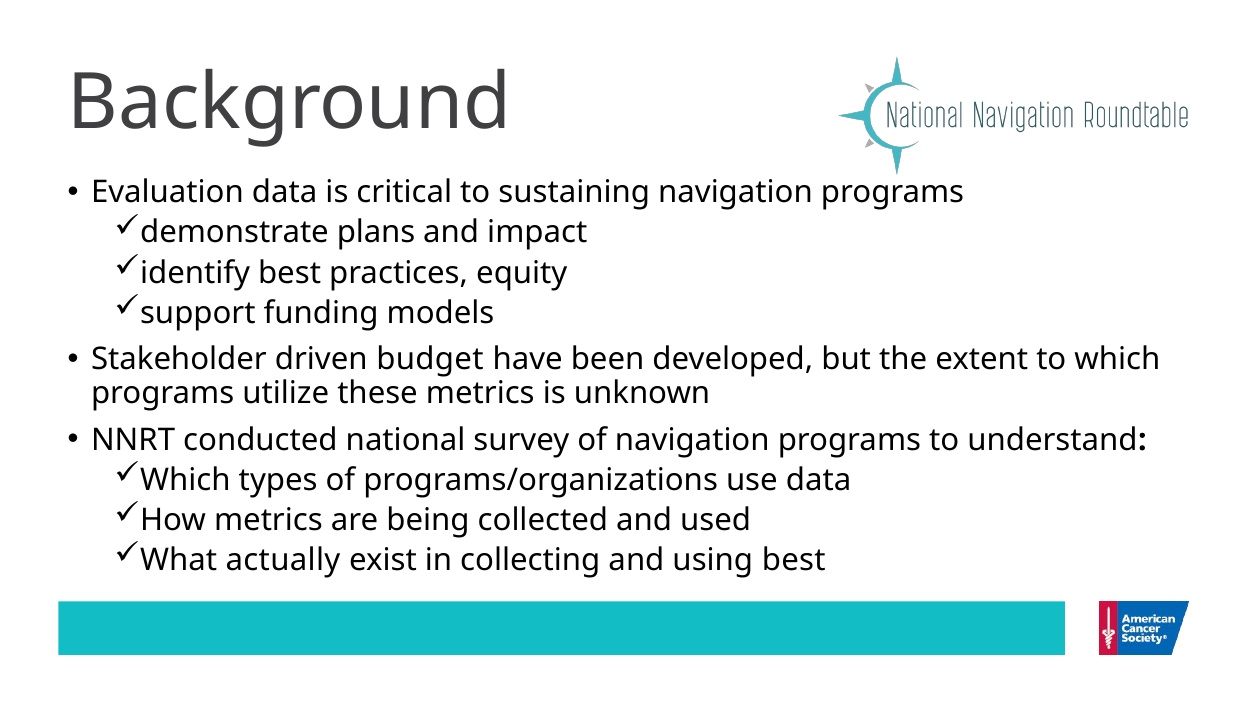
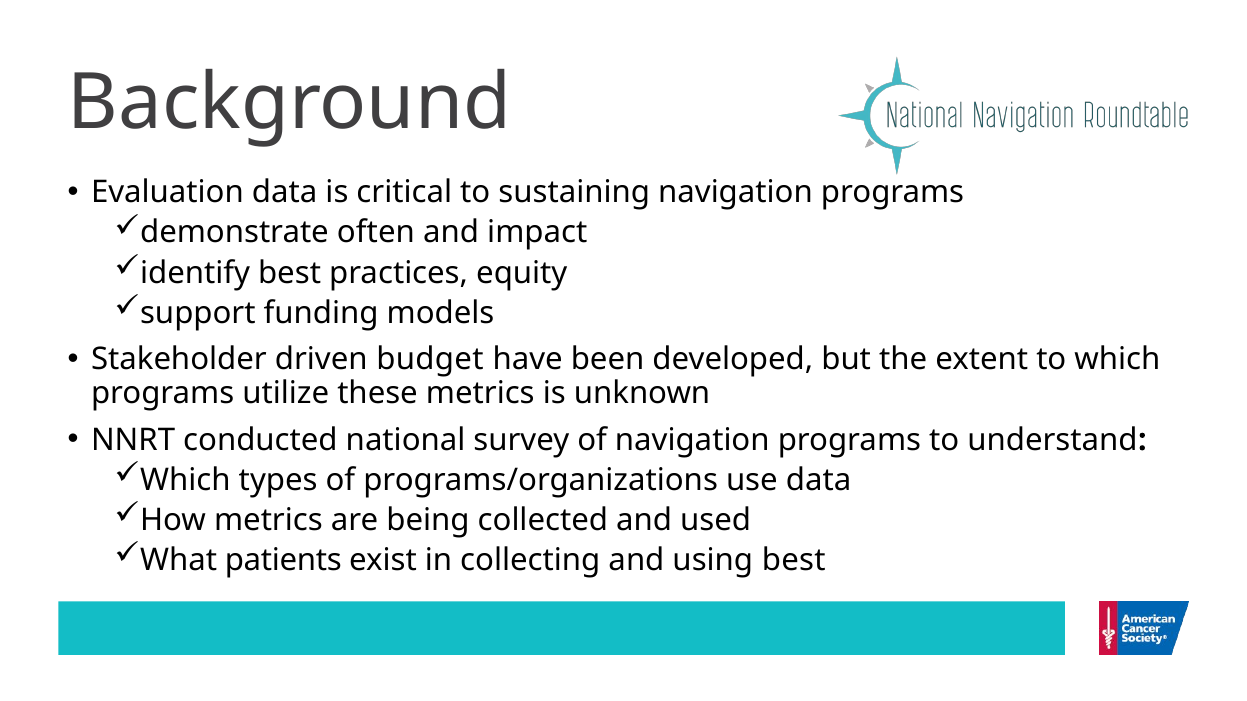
plans: plans -> often
actually: actually -> patients
